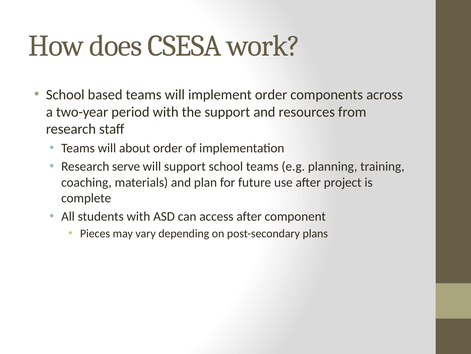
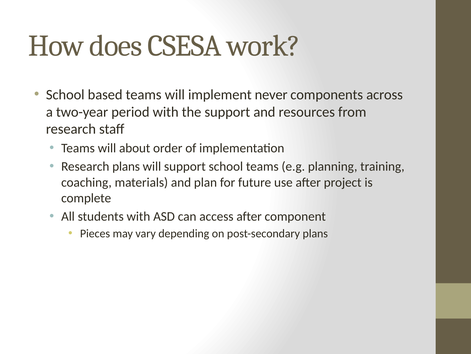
implement order: order -> never
Research serve: serve -> plans
